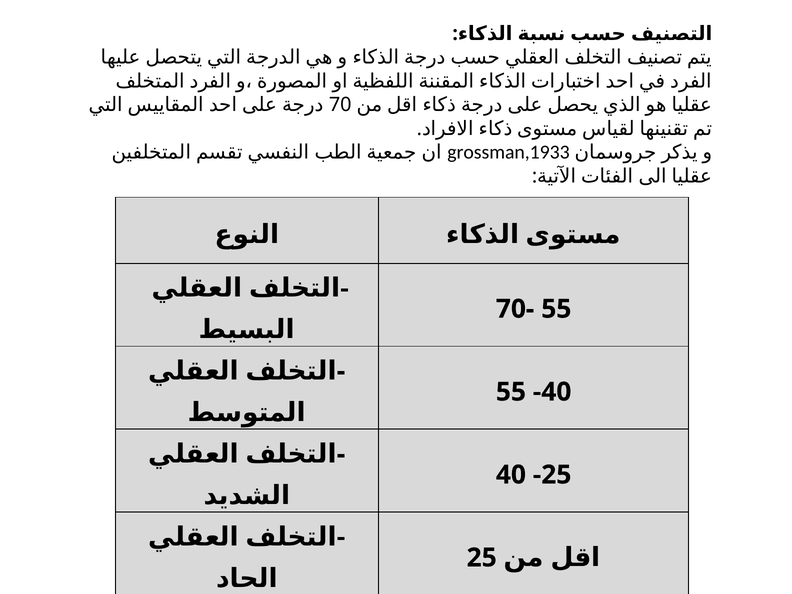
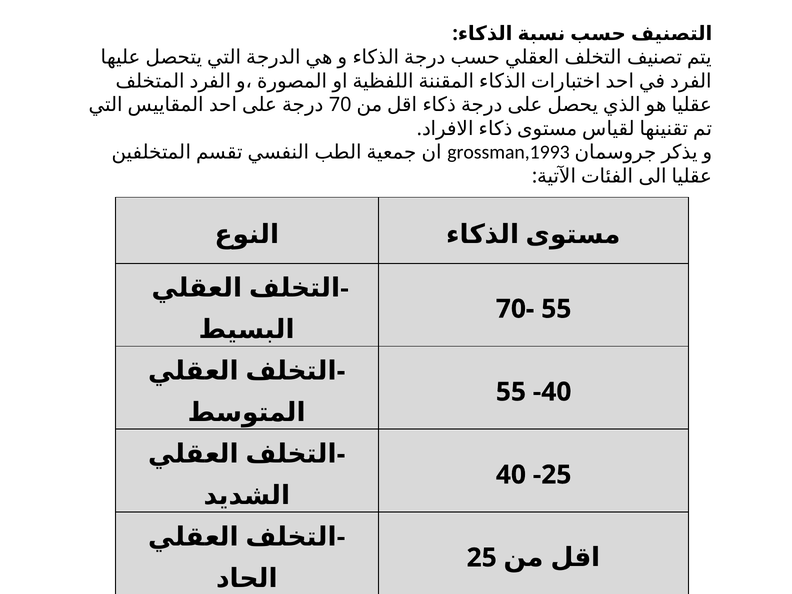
grossman,1933: grossman,1933 -> grossman,1993
